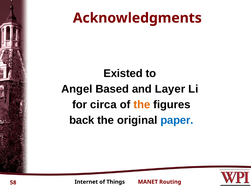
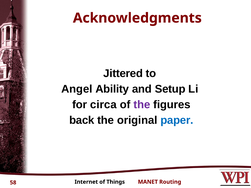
Existed: Existed -> Jittered
Based: Based -> Ability
Layer: Layer -> Setup
the at (142, 105) colour: orange -> purple
